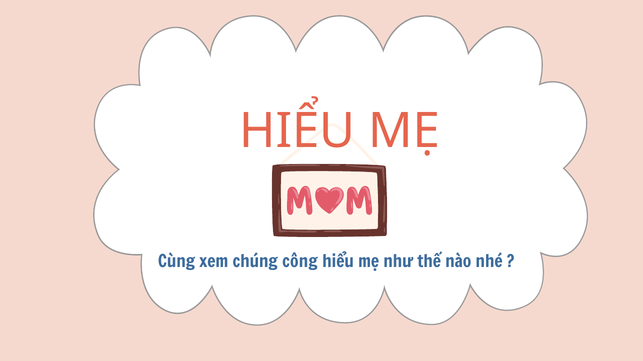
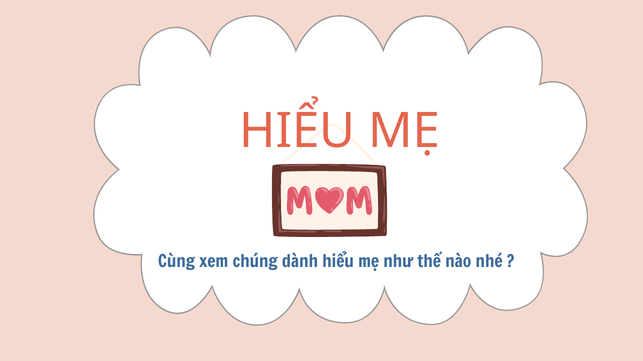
công: công -> dành
